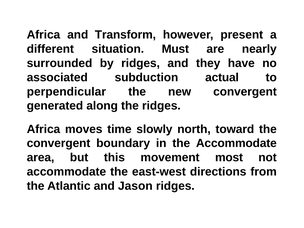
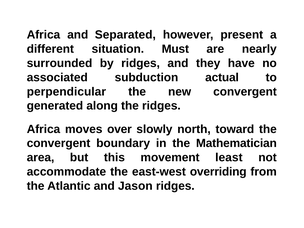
Transform: Transform -> Separated
time: time -> over
the Accommodate: Accommodate -> Mathematician
most: most -> least
directions: directions -> overriding
